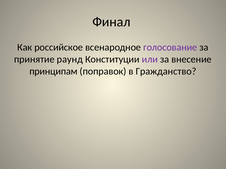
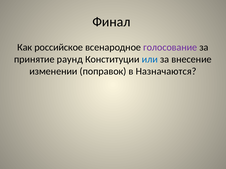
или colour: purple -> blue
принципам: принципам -> изменении
Гражданство: Гражданство -> Назначаются
